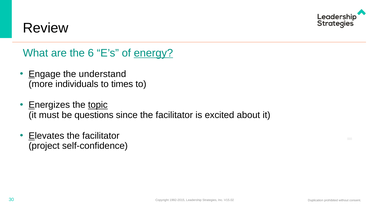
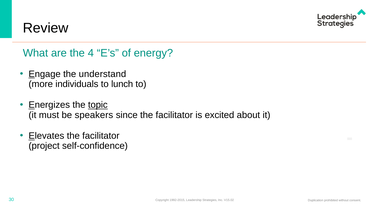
6: 6 -> 4
energy underline: present -> none
times: times -> lunch
questions: questions -> speakers
